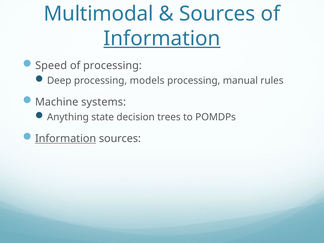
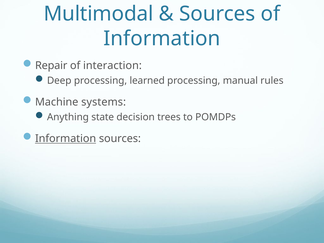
Information at (162, 39) underline: present -> none
Speed: Speed -> Repair
of processing: processing -> interaction
models: models -> learned
